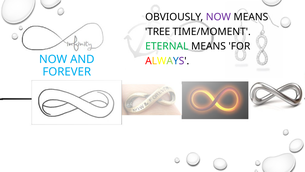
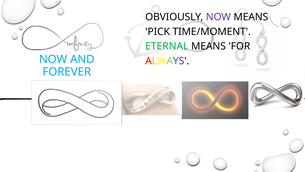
TREE: TREE -> PICK
